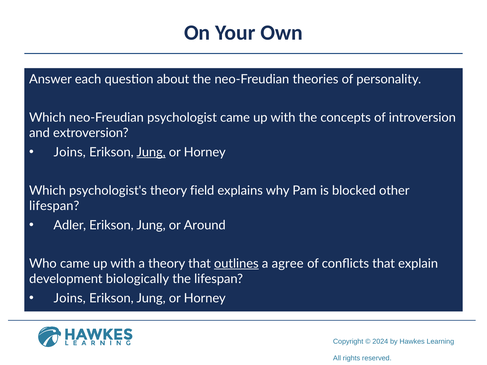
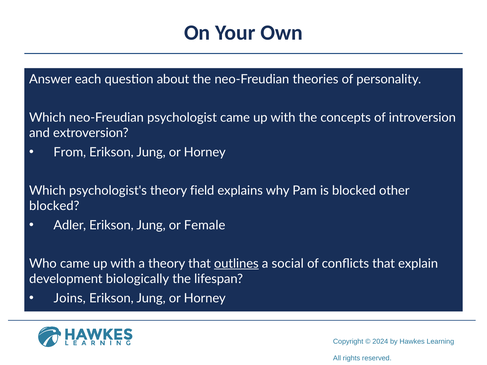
Joins at (70, 152): Joins -> From
Jung at (151, 152) underline: present -> none
lifespan at (54, 206): lifespan -> blocked
Around: Around -> Female
agree: agree -> social
